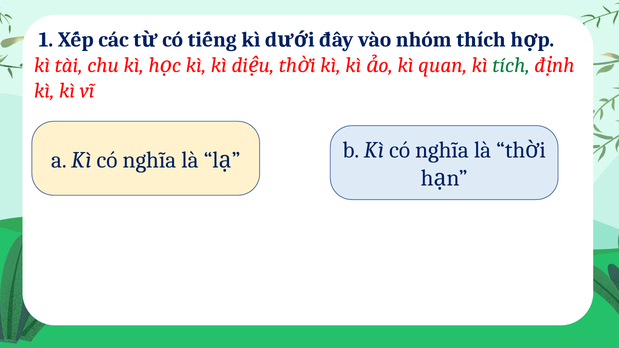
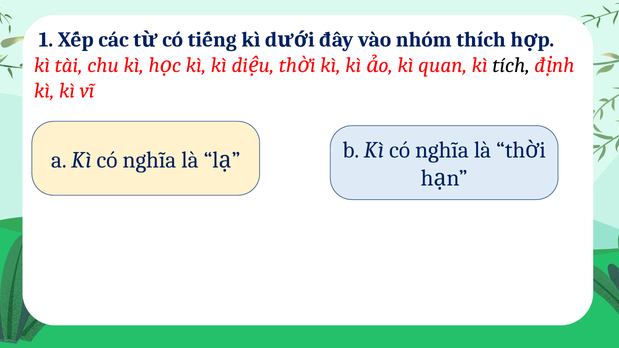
tích colour: green -> black
